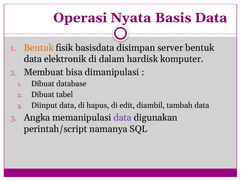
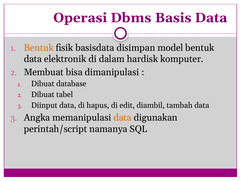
Nyata: Nyata -> Dbms
server: server -> model
data at (123, 118) colour: purple -> orange
